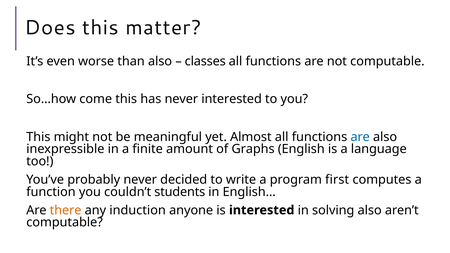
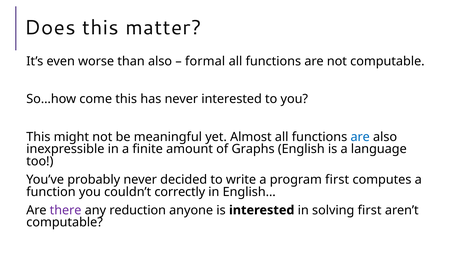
classes: classes -> formal
students: students -> correctly
there colour: orange -> purple
induction: induction -> reduction
solving also: also -> first
